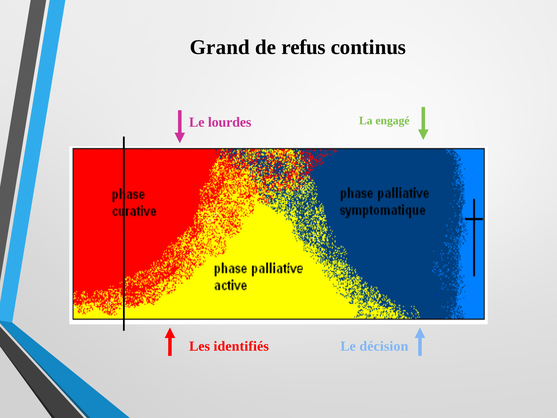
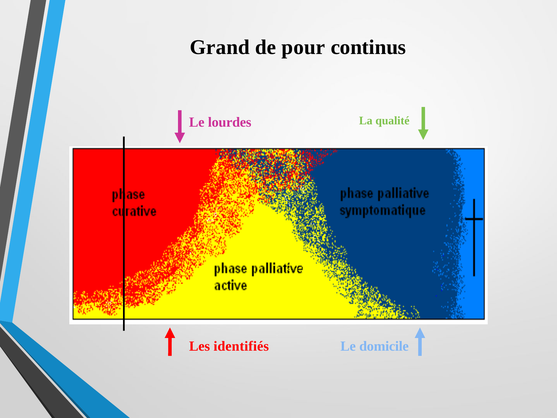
refus: refus -> pour
engagé: engagé -> qualité
décision: décision -> domicile
